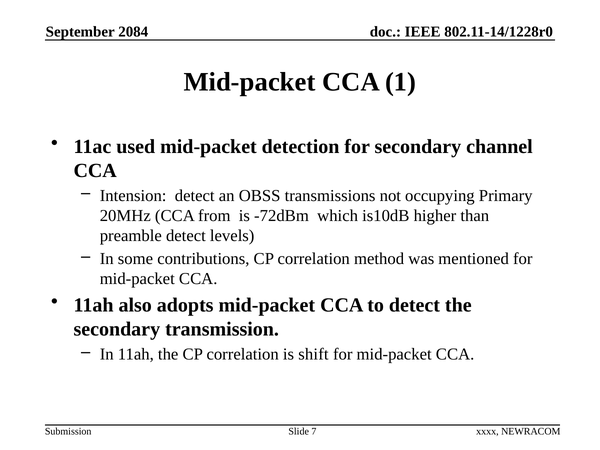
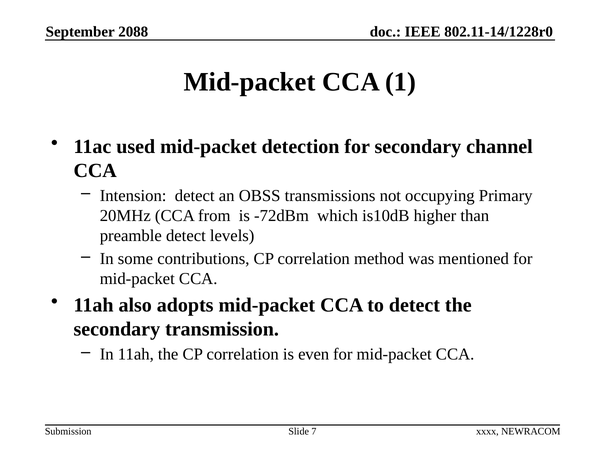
2084: 2084 -> 2088
shift: shift -> even
